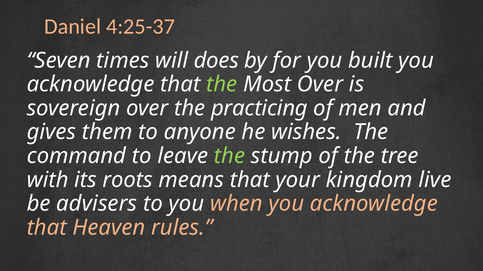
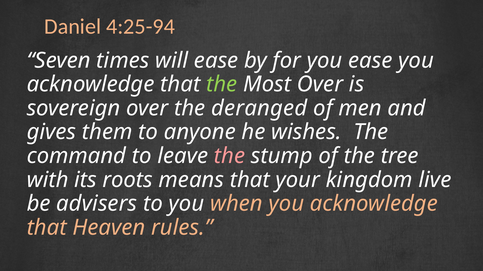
4:25-37: 4:25-37 -> 4:25-94
will does: does -> ease
you built: built -> ease
practicing: practicing -> deranged
the at (229, 156) colour: light green -> pink
